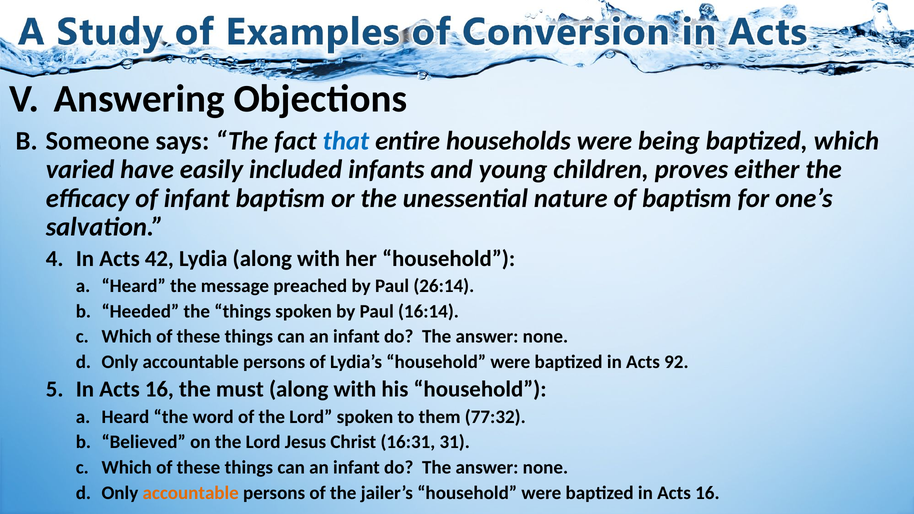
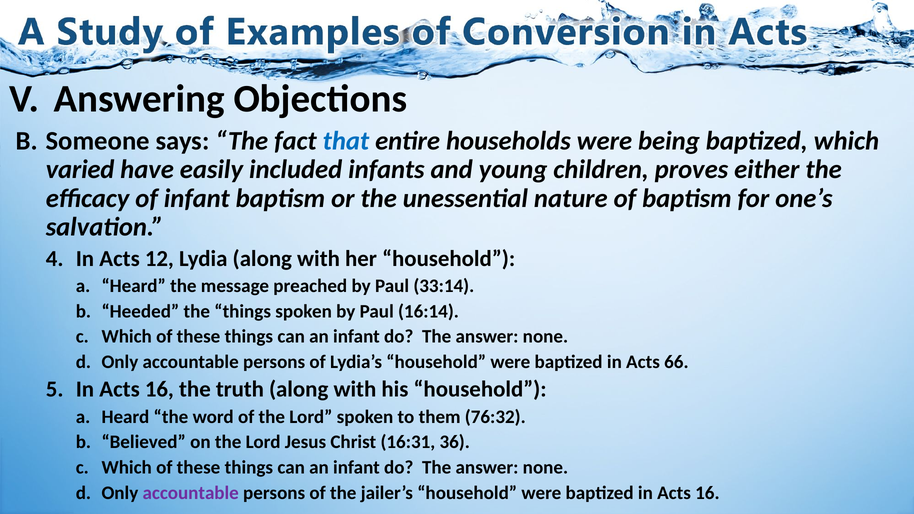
42: 42 -> 12
26:14: 26:14 -> 33:14
92: 92 -> 66
must: must -> truth
77:32: 77:32 -> 76:32
31: 31 -> 36
accountable at (191, 493) colour: orange -> purple
